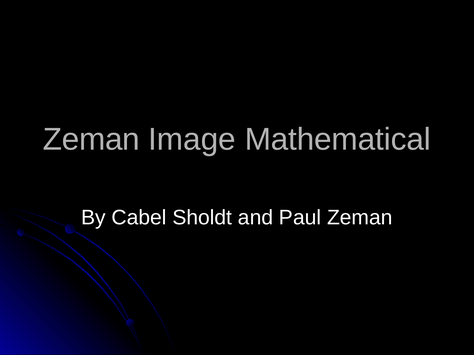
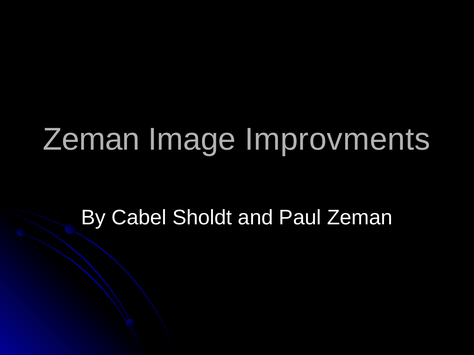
Mathematical: Mathematical -> Improvments
